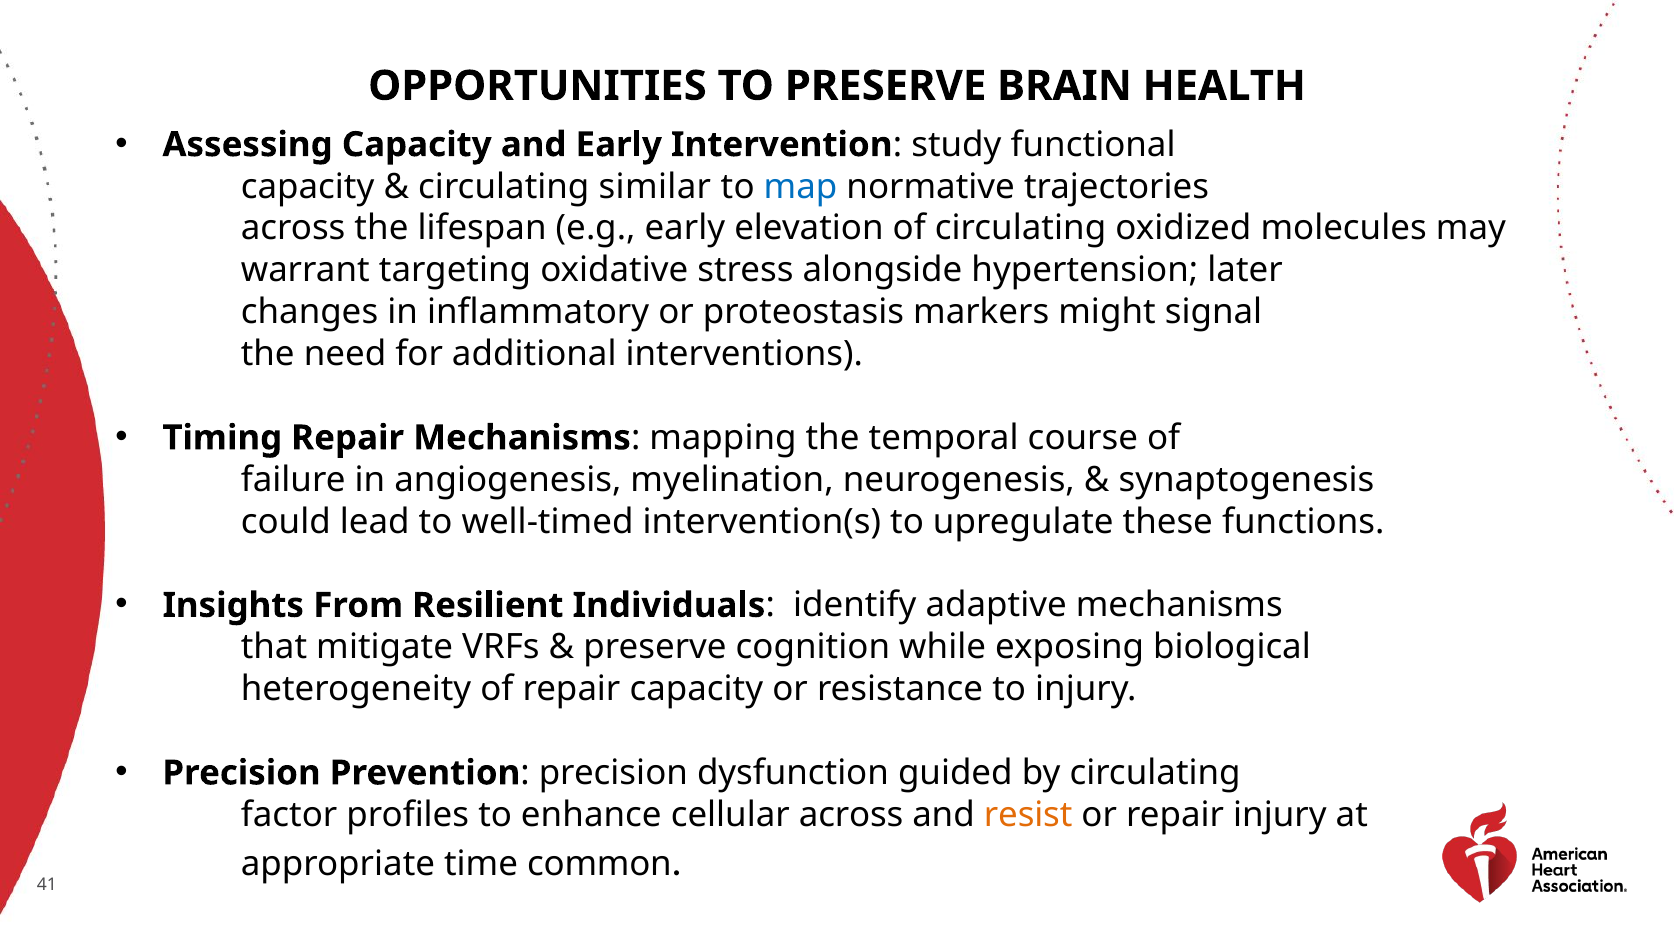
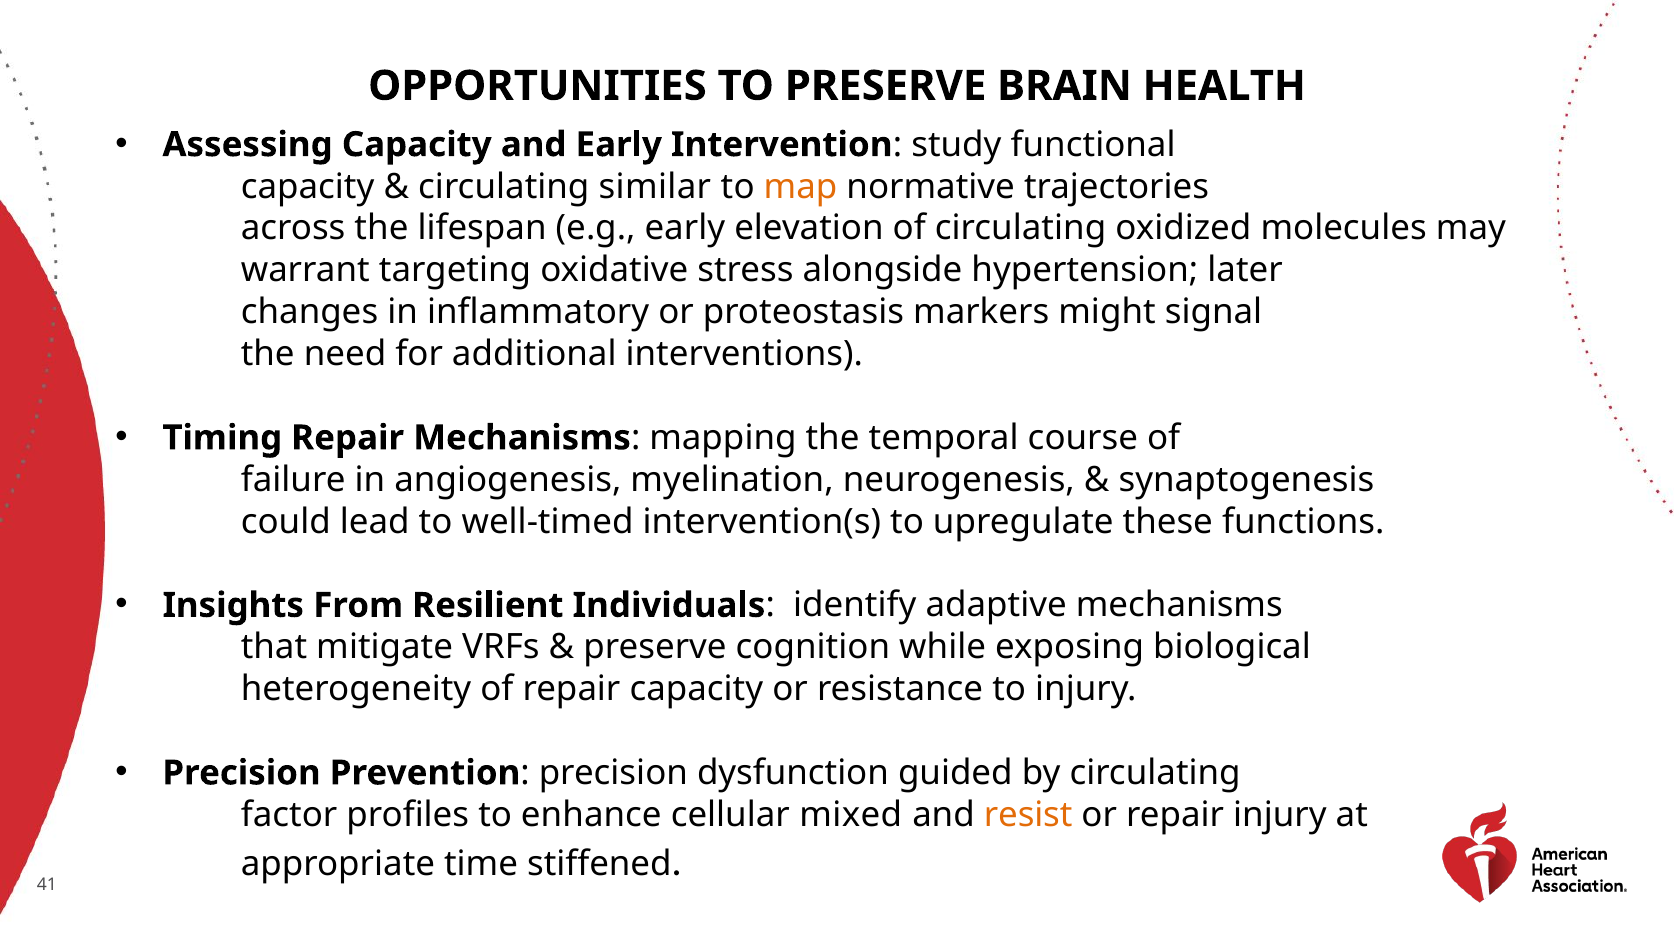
map colour: blue -> orange
cellular across: across -> mixed
common: common -> stiffened
